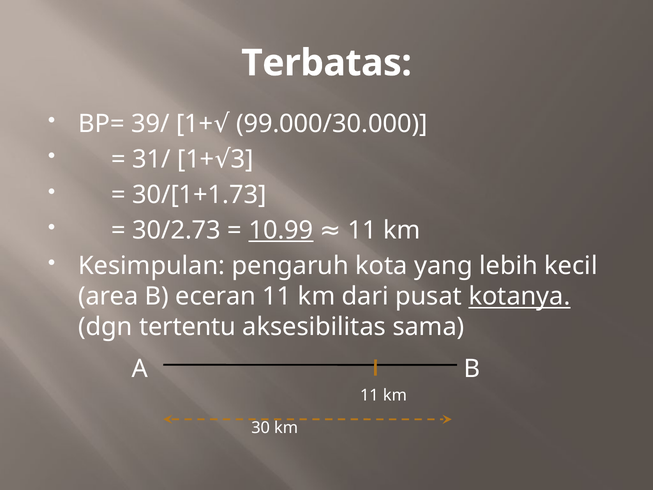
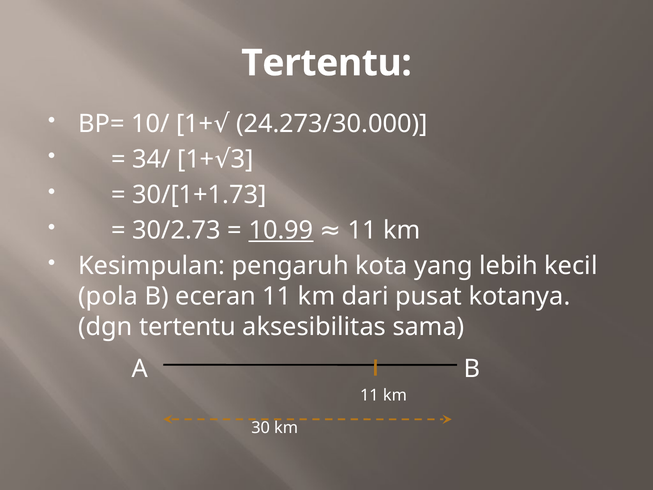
Terbatas at (327, 63): Terbatas -> Tertentu
39/: 39/ -> 10/
99.000/30.000: 99.000/30.000 -> 24.273/30.000
31/: 31/ -> 34/
area: area -> pola
kotanya underline: present -> none
